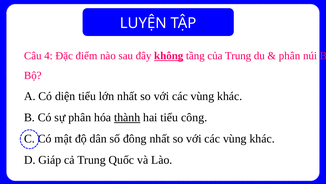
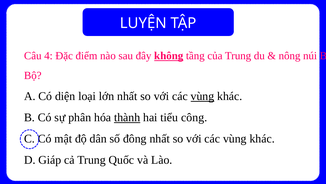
phân at (289, 56): phân -> nông
diện tiểu: tiểu -> loại
vùng at (202, 96) underline: none -> present
